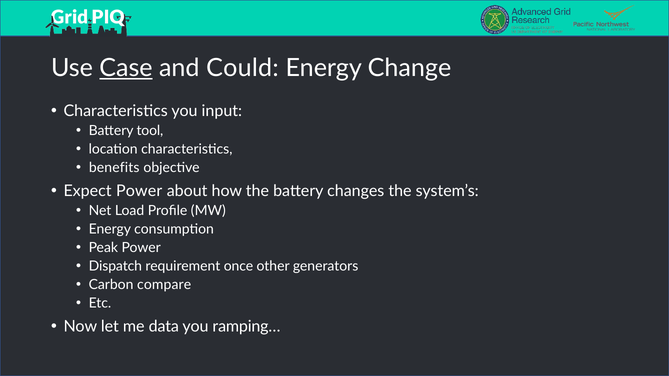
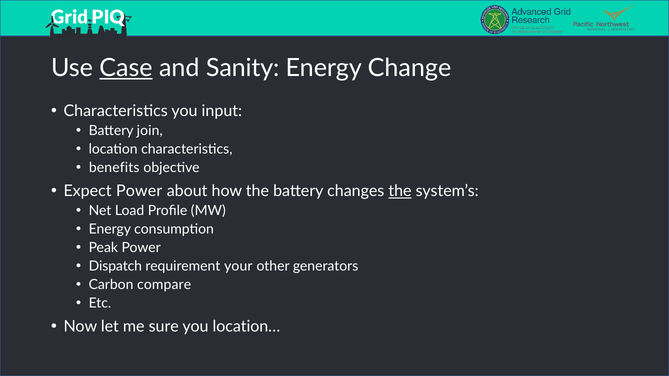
Could: Could -> Sanity
tool: tool -> join
the at (400, 191) underline: none -> present
once: once -> your
data: data -> sure
ramping…: ramping… -> location…
